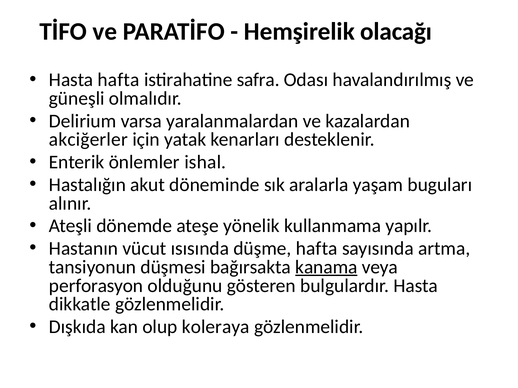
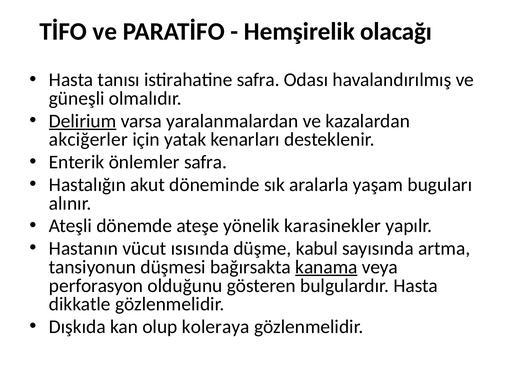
Hasta hafta: hafta -> tanısı
Delirium underline: none -> present
önlemler ishal: ishal -> safra
kullanmama: kullanmama -> karasinekler
düşme hafta: hafta -> kabul
